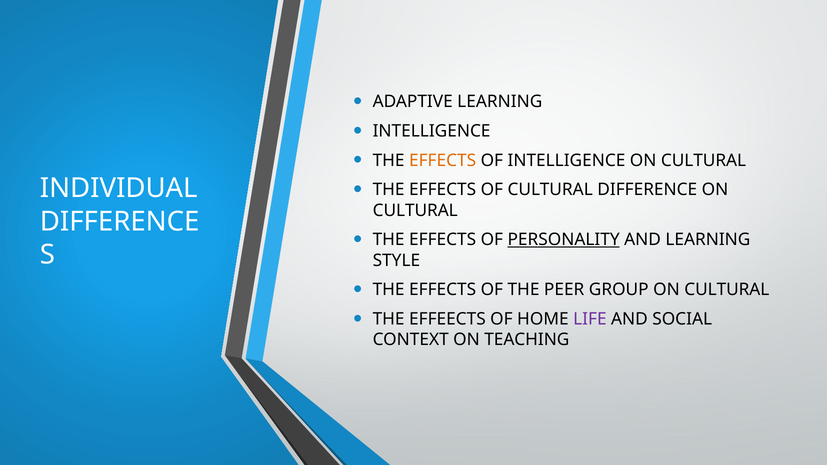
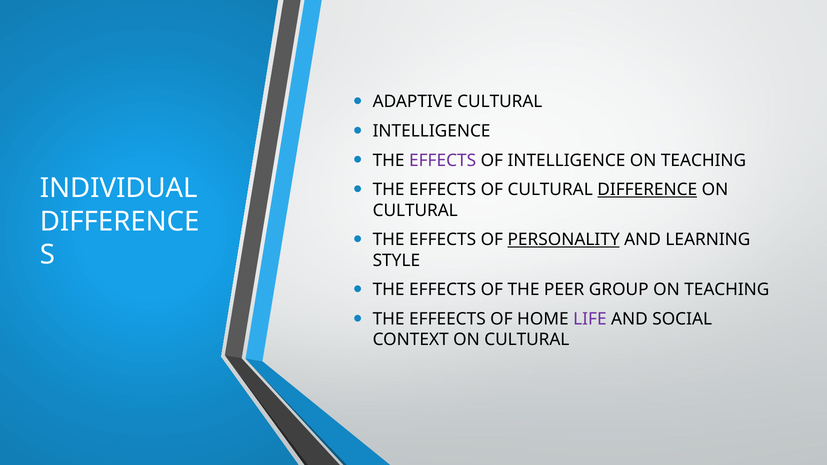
ADAPTIVE LEARNING: LEARNING -> CULTURAL
EFFECTS at (443, 160) colour: orange -> purple
INTELLIGENCE ON CULTURAL: CULTURAL -> TEACHING
DIFFERENCE at (647, 190) underline: none -> present
GROUP ON CULTURAL: CULTURAL -> TEACHING
CONTEXT ON TEACHING: TEACHING -> CULTURAL
